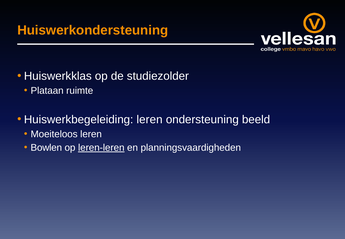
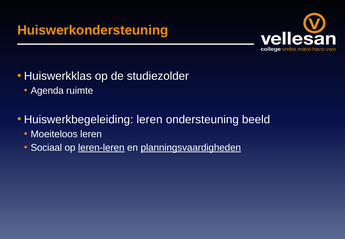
Plataan: Plataan -> Agenda
Bowlen: Bowlen -> Sociaal
planningsvaardigheden underline: none -> present
